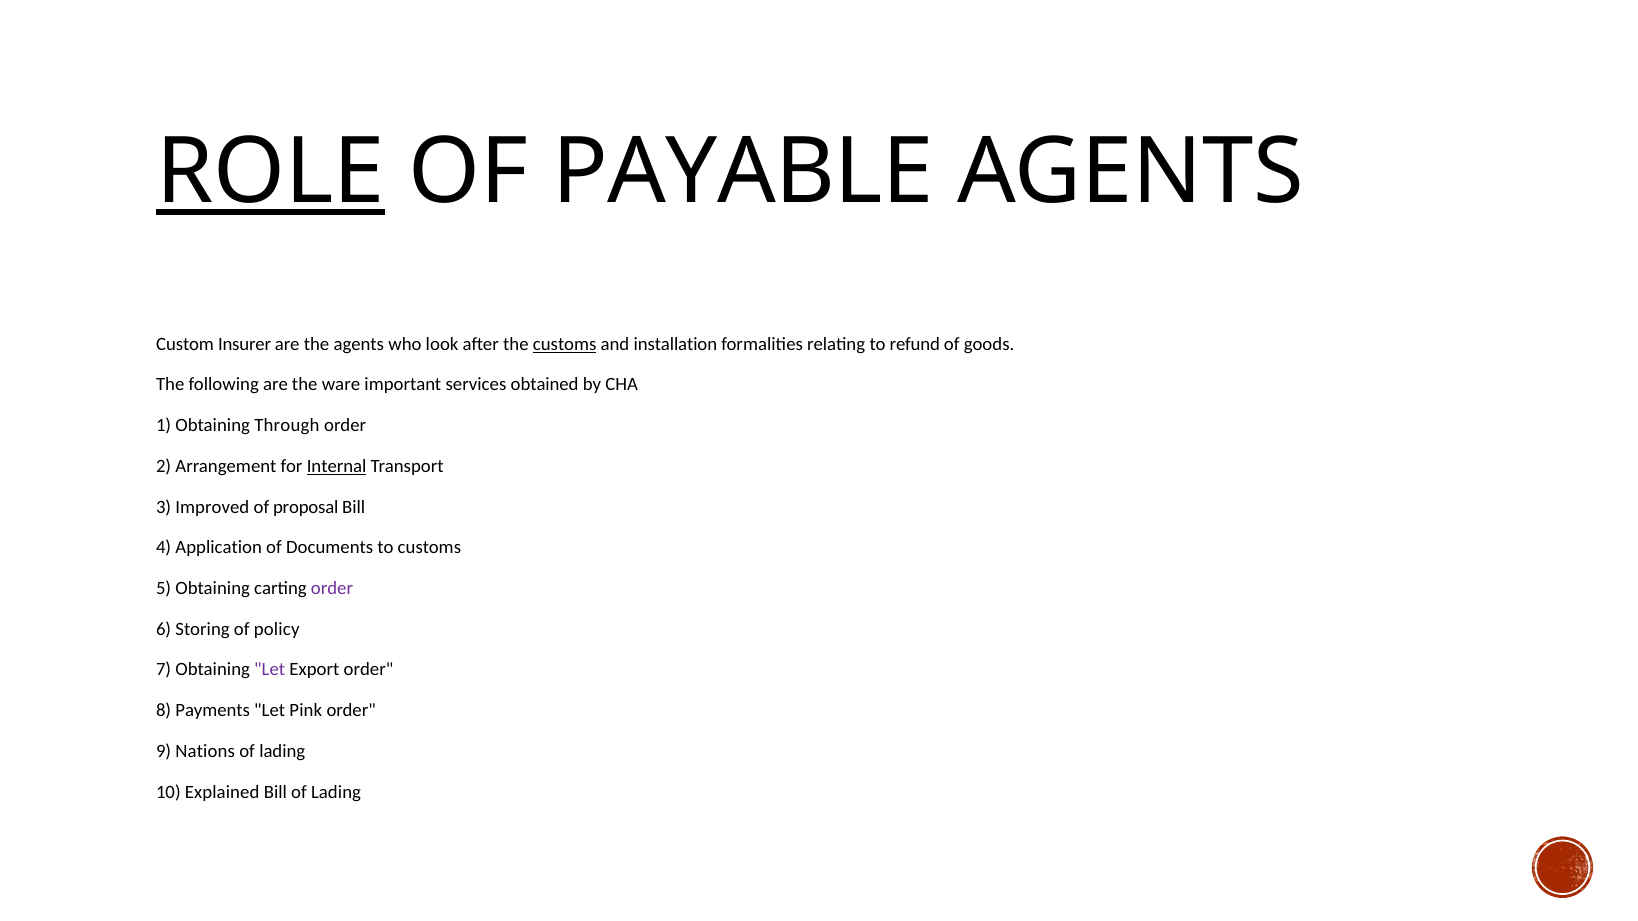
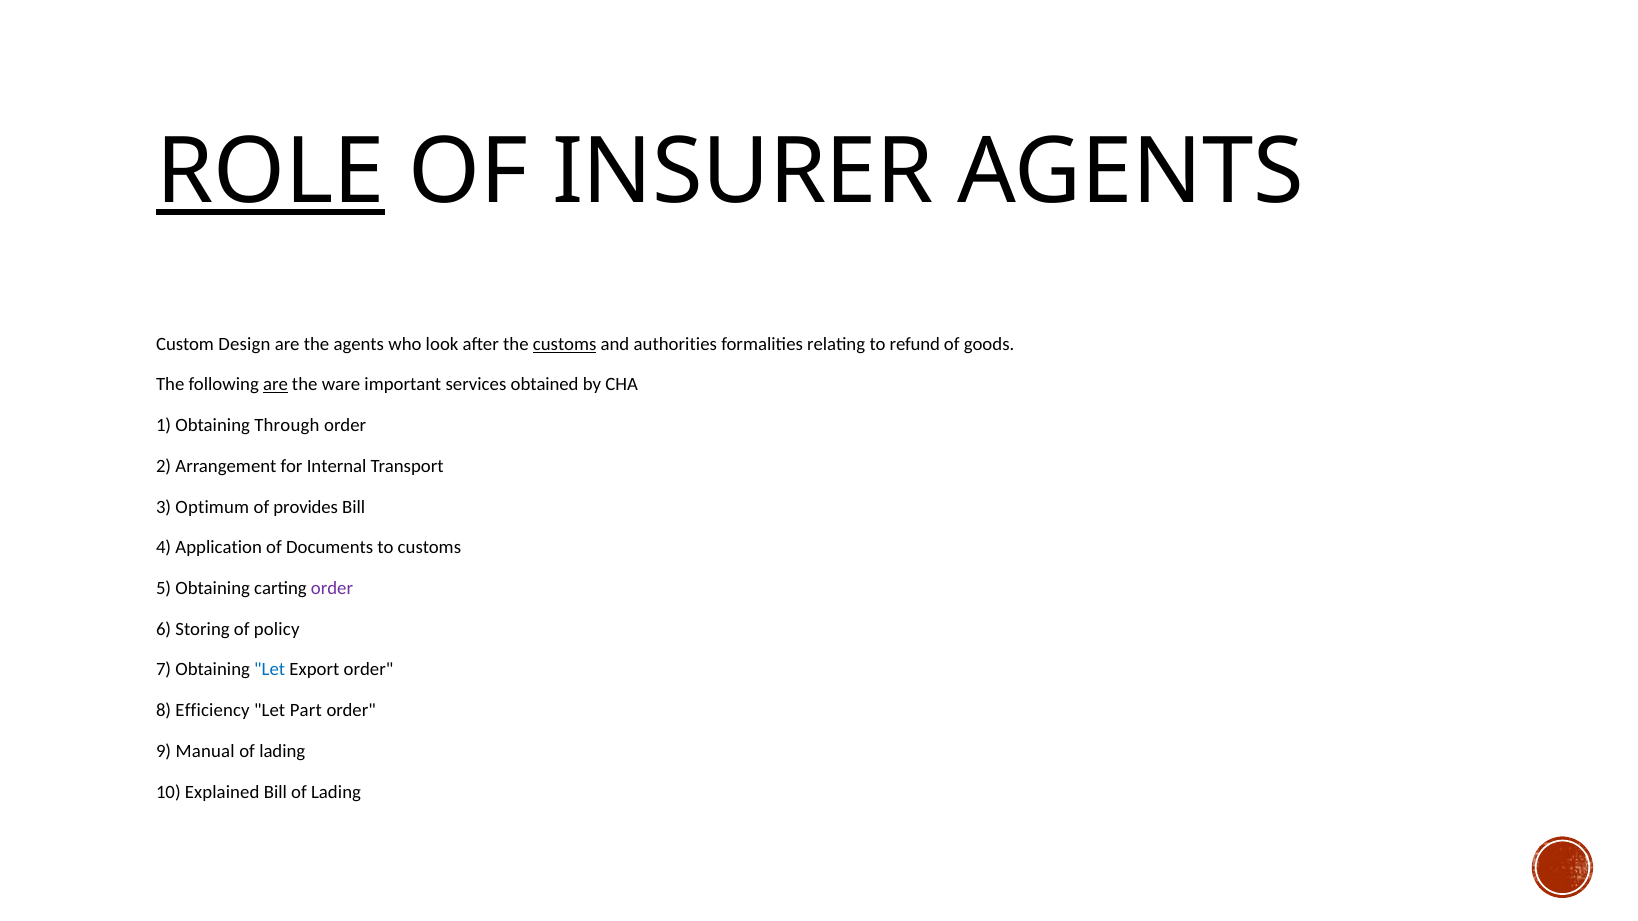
PAYABLE: PAYABLE -> INSURER
Insurer: Insurer -> Design
installation: installation -> authorities
are at (276, 385) underline: none -> present
Internal underline: present -> none
Improved: Improved -> Optimum
proposal: proposal -> provides
Let at (270, 670) colour: purple -> blue
Payments: Payments -> Efficiency
Pink: Pink -> Part
Nations: Nations -> Manual
